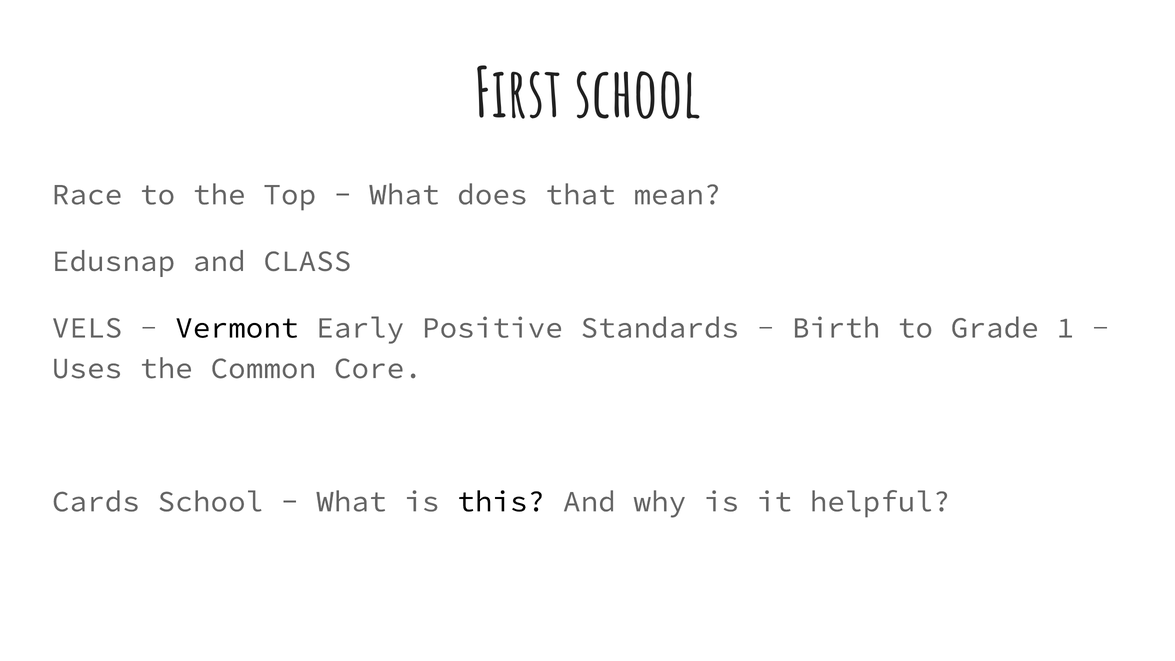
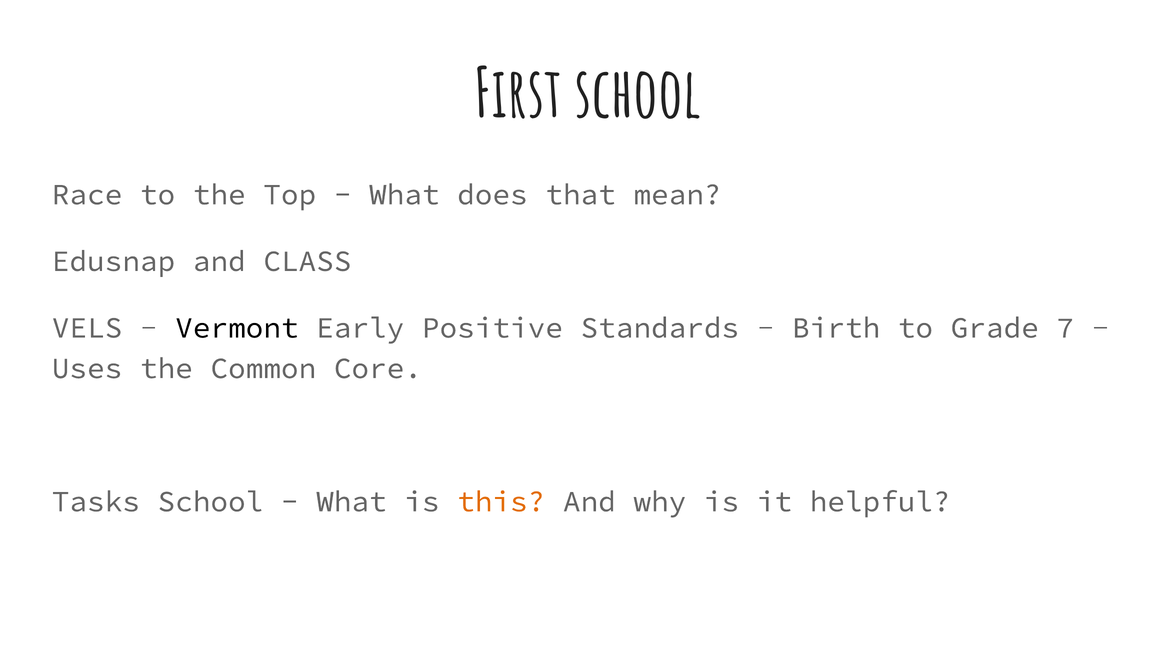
1: 1 -> 7
Cards: Cards -> Tasks
this colour: black -> orange
